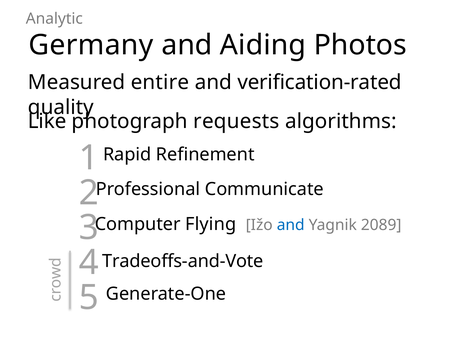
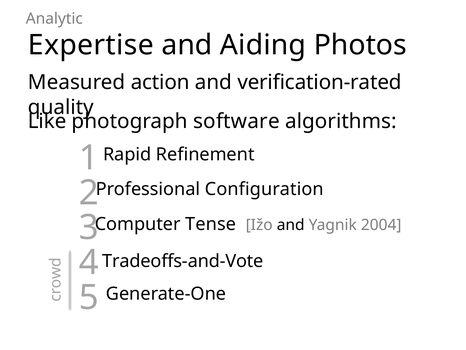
Germany: Germany -> Expertise
entire: entire -> action
requests: requests -> software
Communicate: Communicate -> Configuration
Flying: Flying -> Tense
and at (291, 225) colour: blue -> black
2089: 2089 -> 2004
